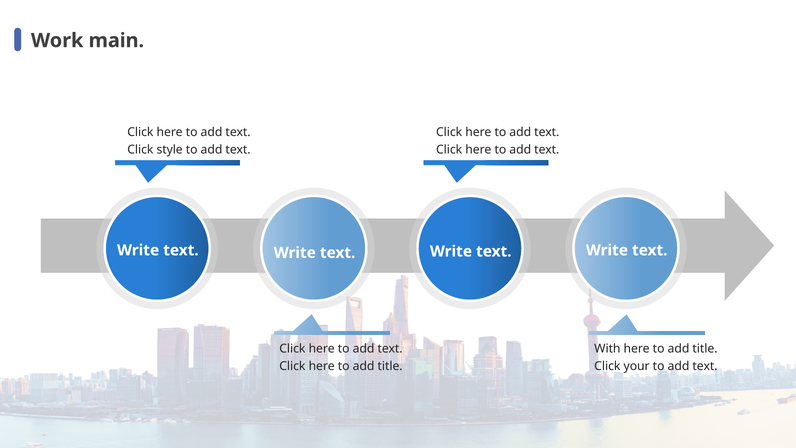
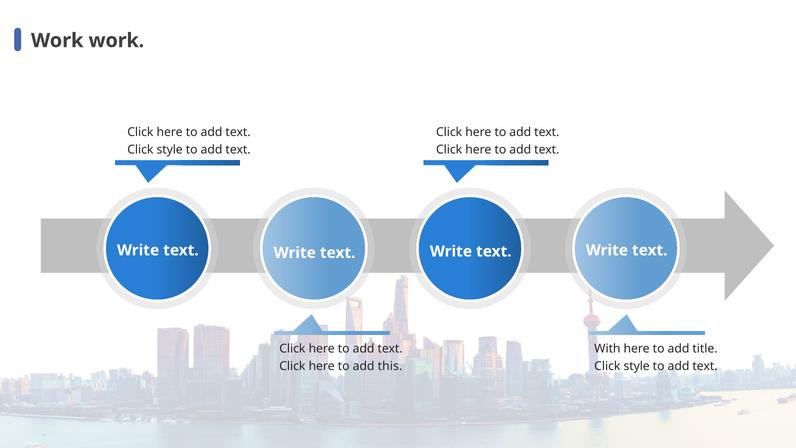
Work main: main -> work
title at (390, 366): title -> this
your at (637, 366): your -> style
